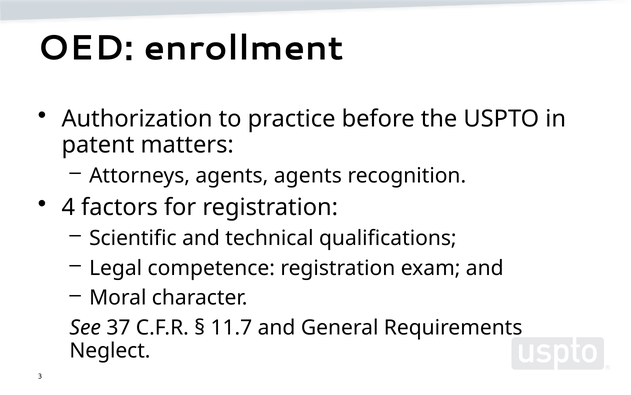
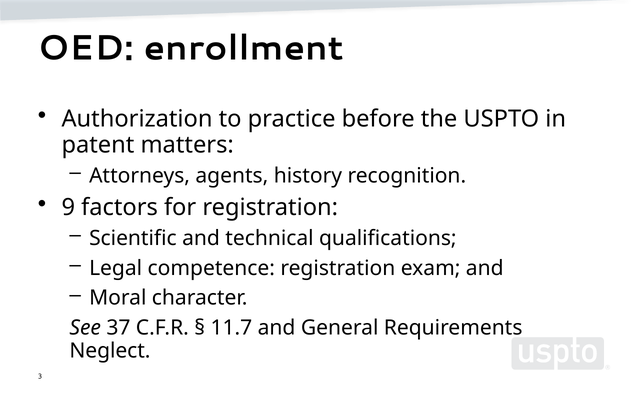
agents agents: agents -> history
4: 4 -> 9
